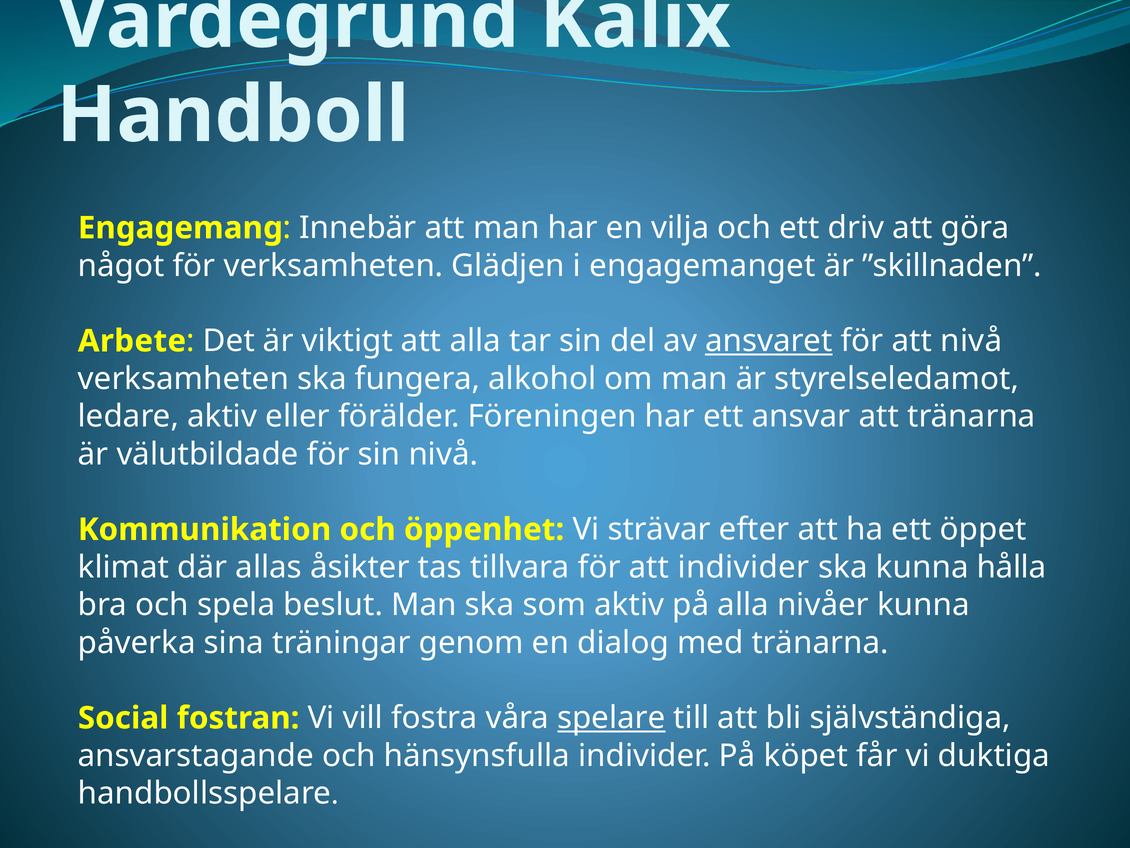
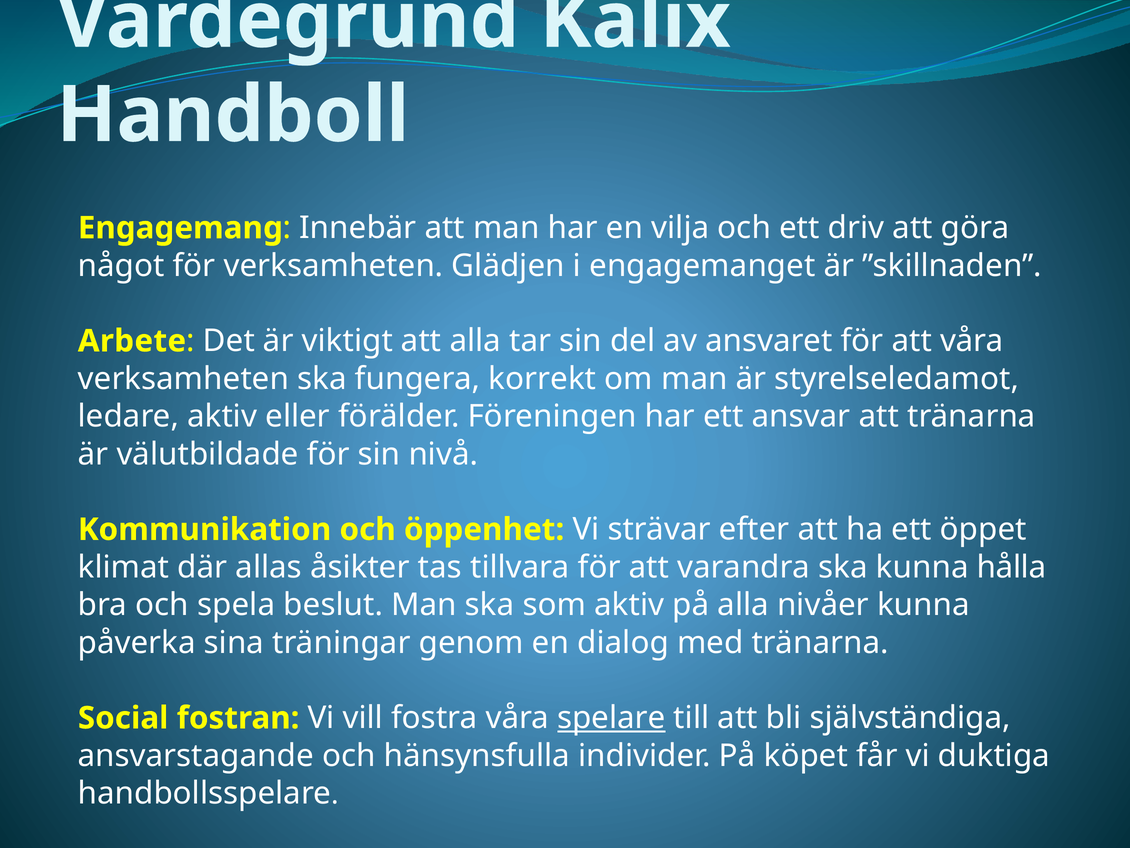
ansvaret underline: present -> none
att nivå: nivå -> våra
alkohol: alkohol -> korrekt
att individer: individer -> varandra
